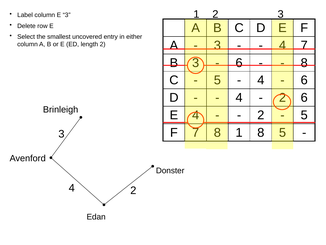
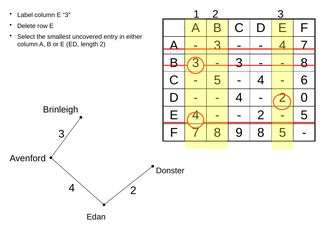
6 at (239, 63): 6 -> 3
6 at (304, 98): 6 -> 0
1 at (239, 132): 1 -> 9
